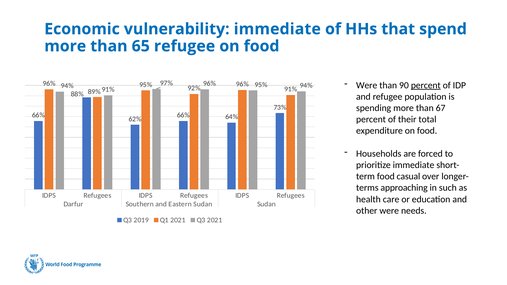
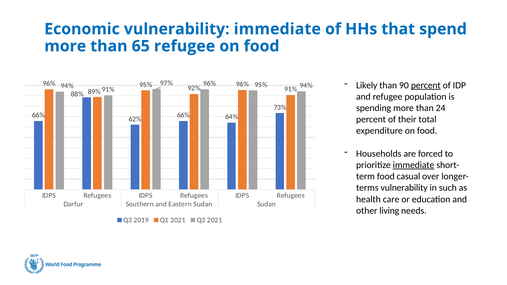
Were at (367, 85): Were -> Likely
67: 67 -> 24
immediate at (414, 165) underline: none -> present
approaching at (404, 188): approaching -> vulnerability
other were: were -> living
